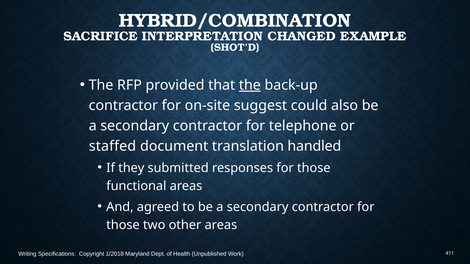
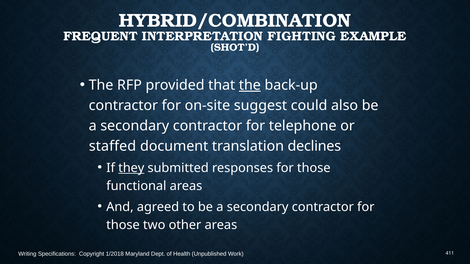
SACRIFICE: SACRIFICE -> FREQUENT
CHANGED: CHANGED -> FIGHTING
handled: handled -> declines
they underline: none -> present
